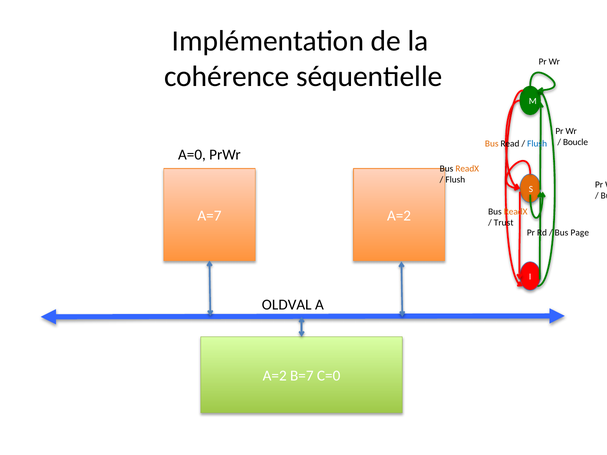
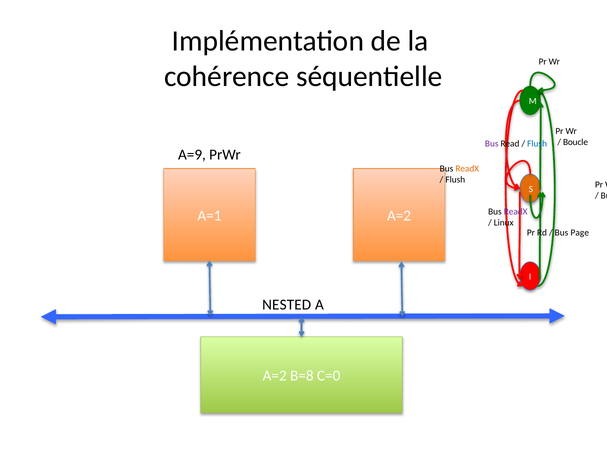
Bus at (492, 144) colour: orange -> purple
A=0: A=0 -> A=9
ReadX at (516, 212) colour: orange -> purple
A=7: A=7 -> A=1
Trust: Trust -> Linux
OLDVAL: OLDVAL -> NESTED
B=7: B=7 -> B=8
